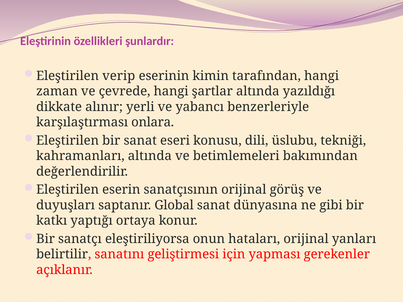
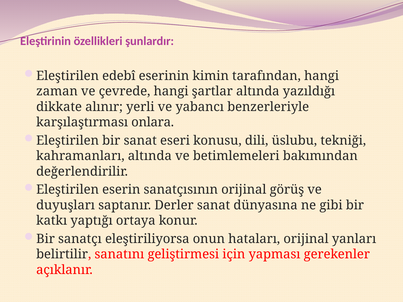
verip: verip -> edebî
Global: Global -> Derler
